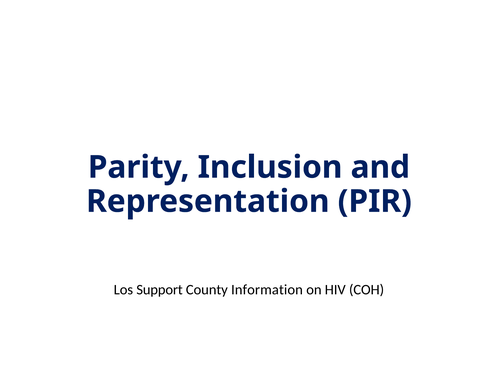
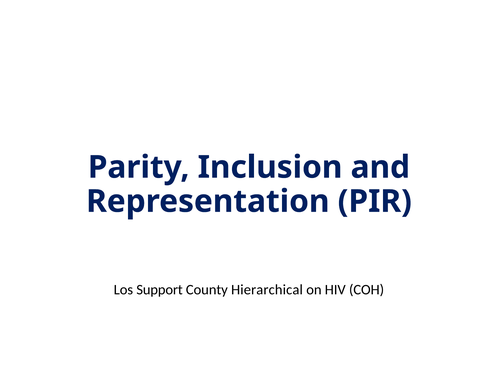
Information: Information -> Hierarchical
